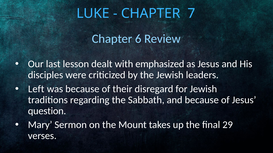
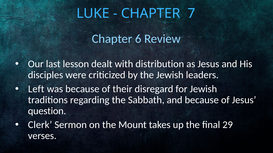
emphasized: emphasized -> distribution
Mary: Mary -> Clerk
